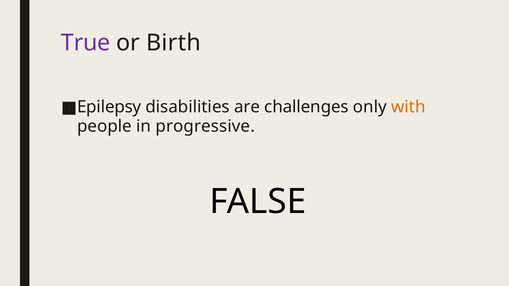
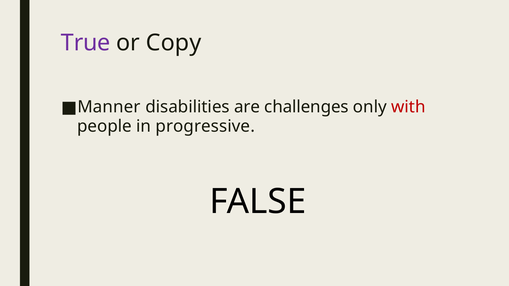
Birth: Birth -> Copy
Epilepsy: Epilepsy -> Manner
with colour: orange -> red
